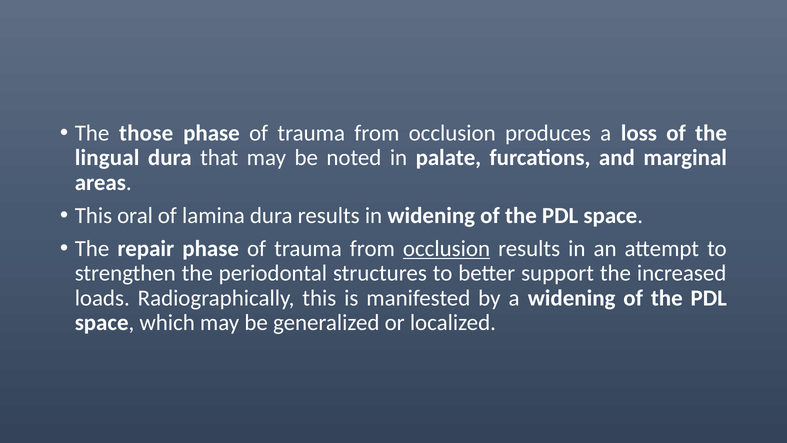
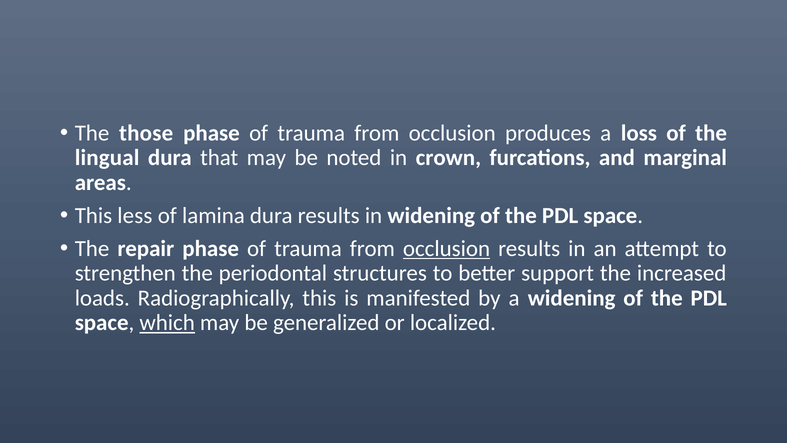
palate: palate -> crown
oral: oral -> less
which underline: none -> present
